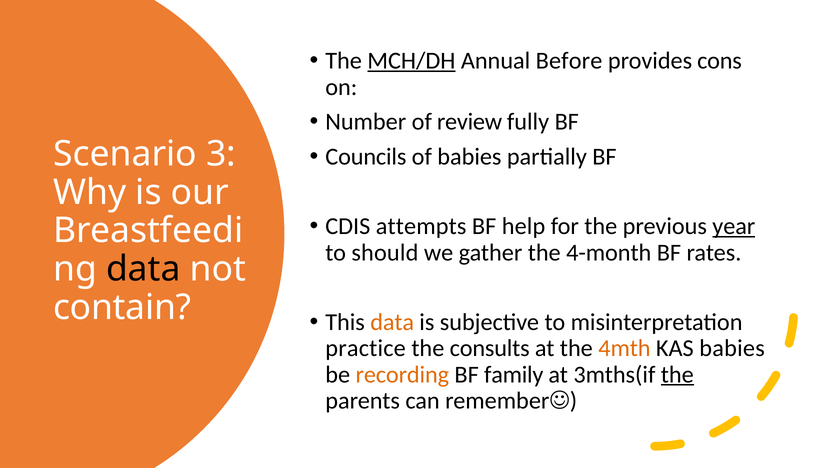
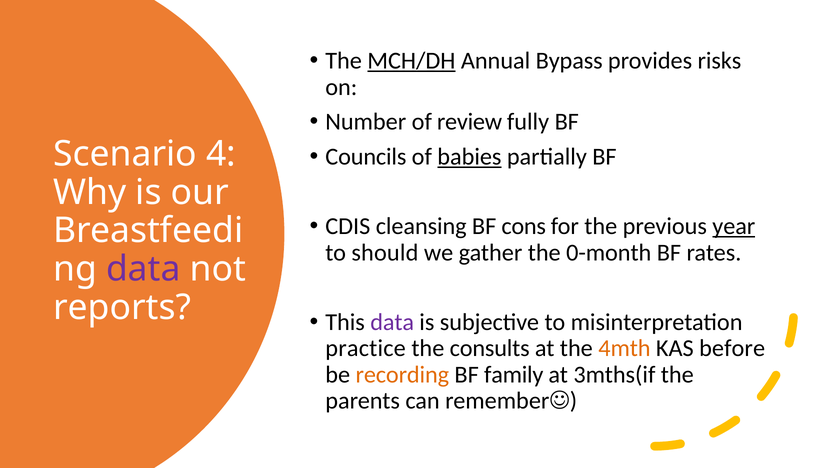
Before: Before -> Bypass
cons: cons -> risks
3: 3 -> 4
babies at (469, 157) underline: none -> present
attempts: attempts -> cleansing
help: help -> cons
4-month: 4-month -> 0-month
data at (143, 269) colour: black -> purple
contain: contain -> reports
data at (392, 322) colour: orange -> purple
KAS babies: babies -> before
the at (677, 374) underline: present -> none
